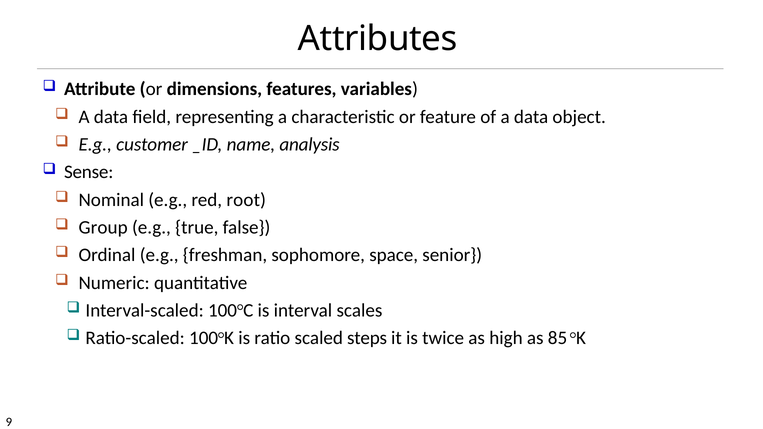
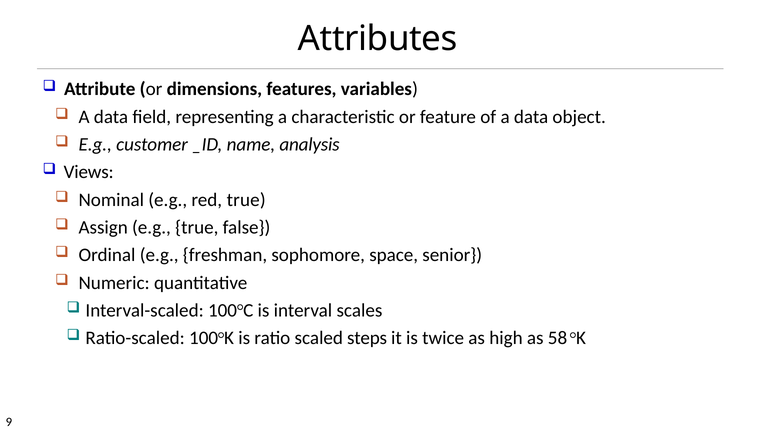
Sense: Sense -> Views
red root: root -> true
Group: Group -> Assign
85: 85 -> 58
